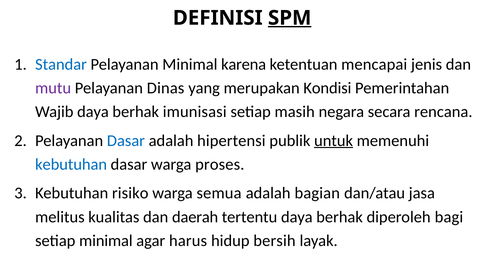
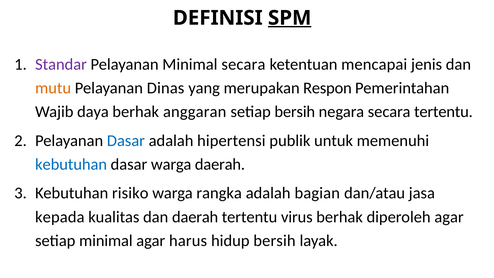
Standar colour: blue -> purple
Minimal karena: karena -> secara
mutu colour: purple -> orange
Kondisi: Kondisi -> Respon
imunisasi: imunisasi -> anggaran
setiap masih: masih -> bersih
secara rencana: rencana -> tertentu
untuk underline: present -> none
warga proses: proses -> daerah
semua: semua -> rangka
melitus: melitus -> kepada
tertentu daya: daya -> virus
diperoleh bagi: bagi -> agar
